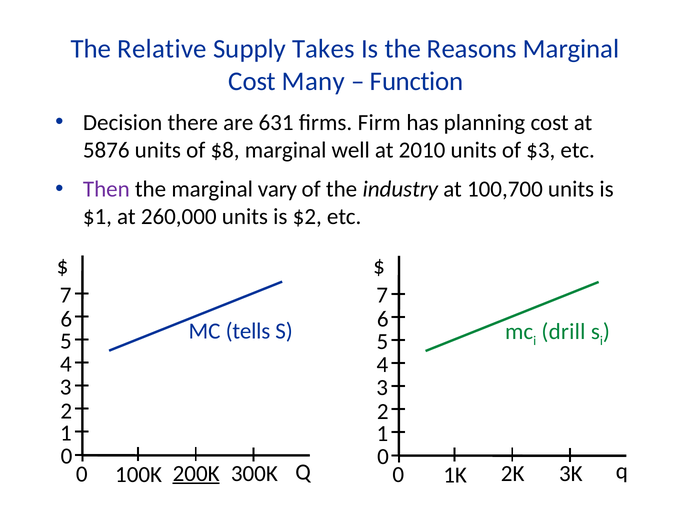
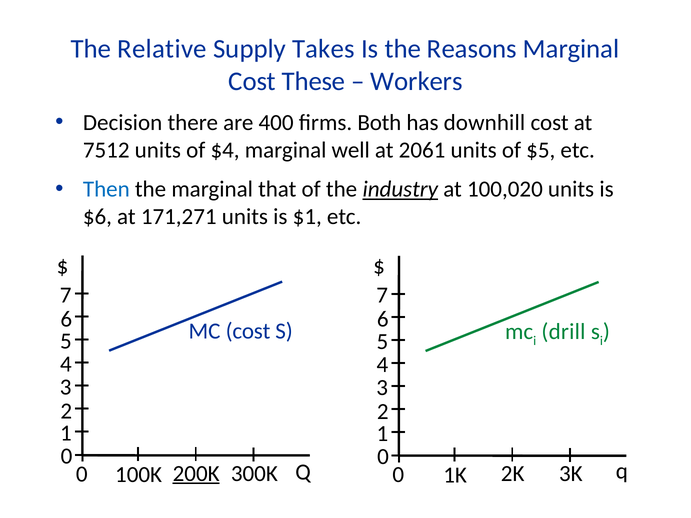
Many: Many -> These
Function: Function -> Workers
631: 631 -> 400
Firm: Firm -> Both
planning: planning -> downhill
5876: 5876 -> 7512
$8: $8 -> $4
2010: 2010 -> 2061
$3: $3 -> $5
Then colour: purple -> blue
vary: vary -> that
industry underline: none -> present
100,700: 100,700 -> 100,020
$1: $1 -> $6
260,000: 260,000 -> 171,271
$2: $2 -> $1
MC tells: tells -> cost
